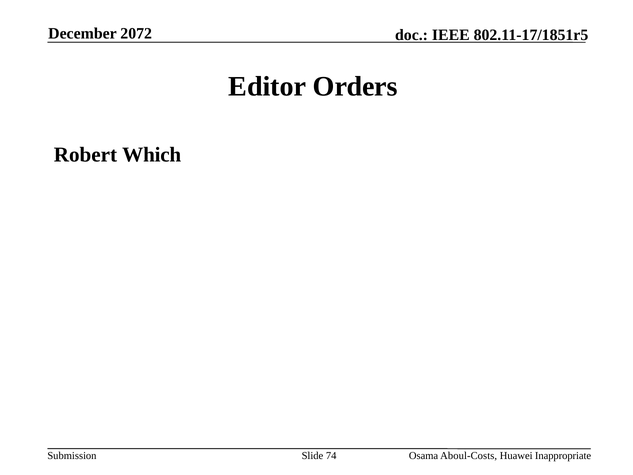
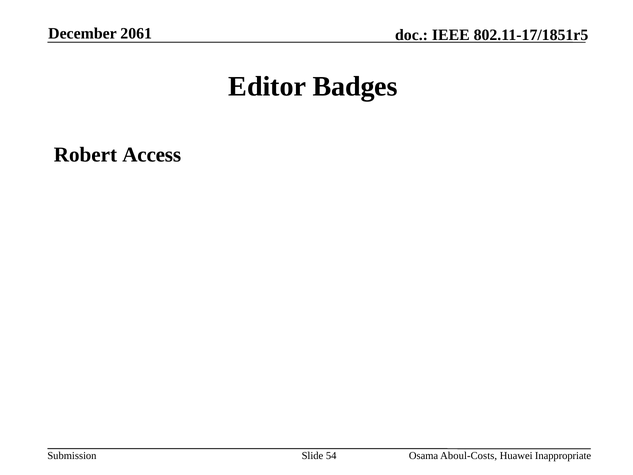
2072: 2072 -> 2061
Orders: Orders -> Badges
Which: Which -> Access
74: 74 -> 54
